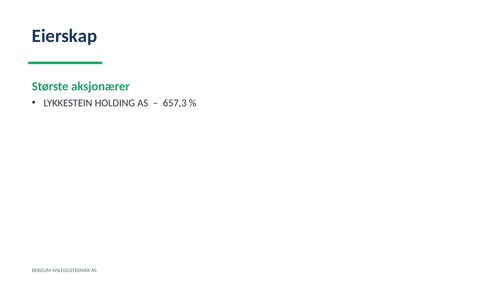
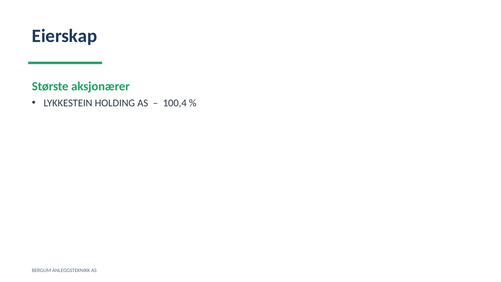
657,3: 657,3 -> 100,4
